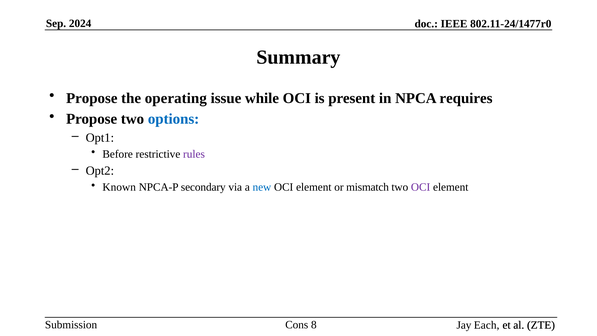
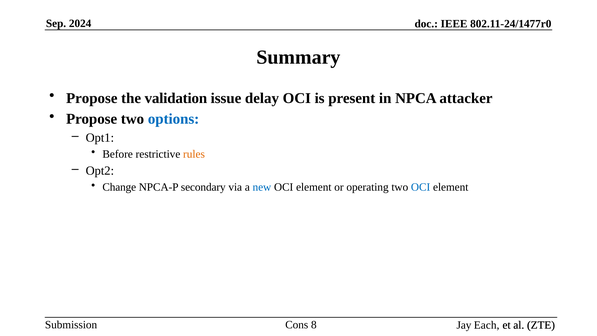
operating: operating -> validation
while: while -> delay
requires: requires -> attacker
rules colour: purple -> orange
Known: Known -> Change
mismatch: mismatch -> operating
OCI at (421, 187) colour: purple -> blue
